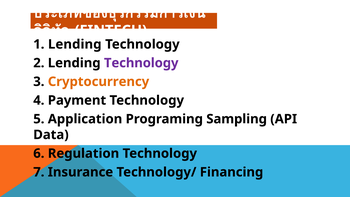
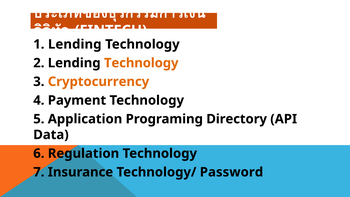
Technology at (141, 63) colour: purple -> orange
Sampling: Sampling -> Directory
Financing: Financing -> Password
